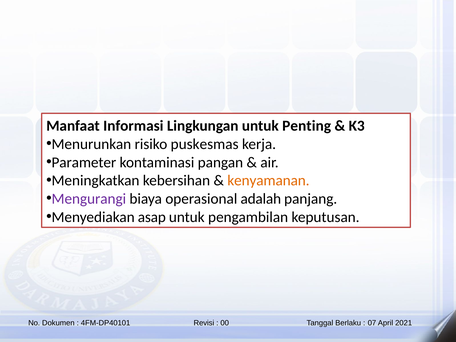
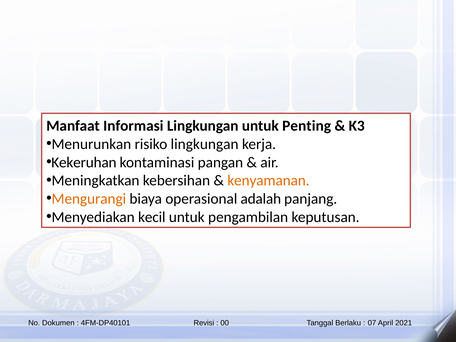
risiko puskesmas: puskesmas -> lingkungan
Parameter: Parameter -> Kekeruhan
Mengurangi colour: purple -> orange
asap: asap -> kecil
